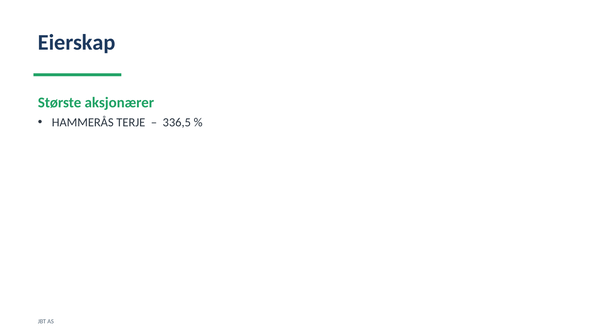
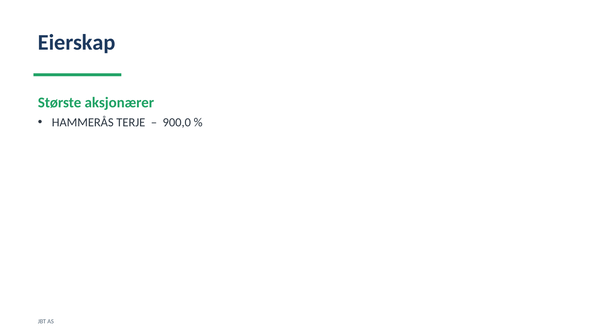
336,5: 336,5 -> 900,0
